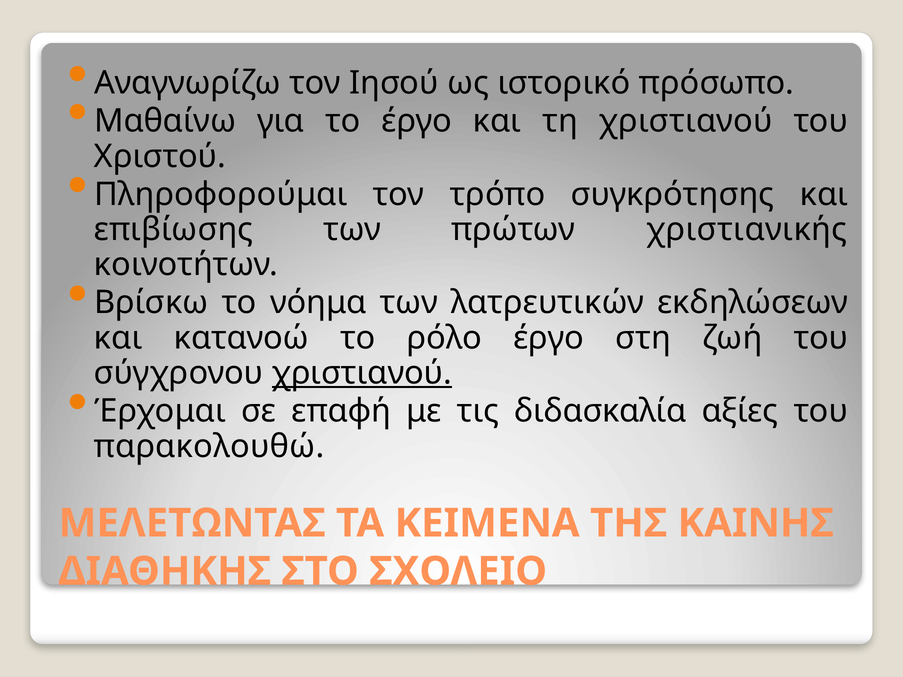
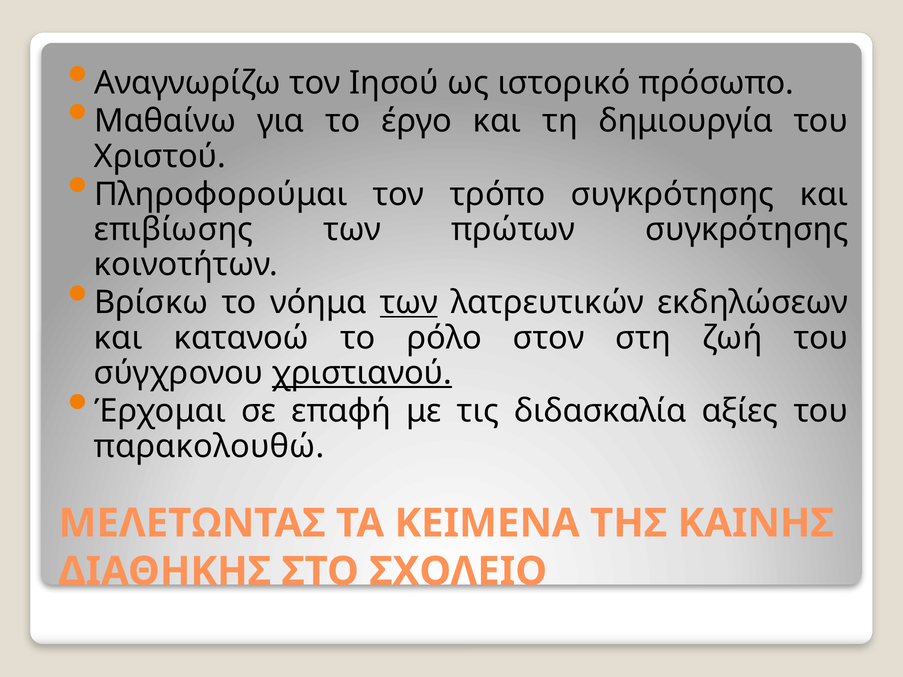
τη χριστιανού: χριστιανού -> δημιουργία
πρώτων χριστιανικής: χριστιανικής -> συγκρότησης
των at (409, 303) underline: none -> present
ρόλο έργο: έργο -> στον
